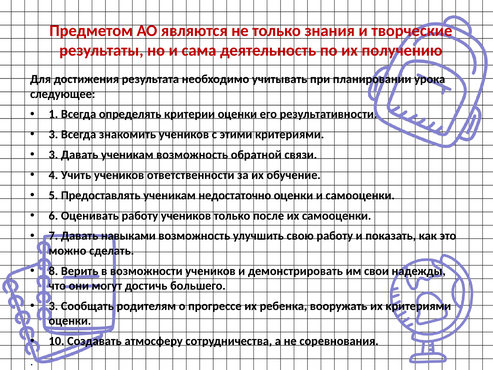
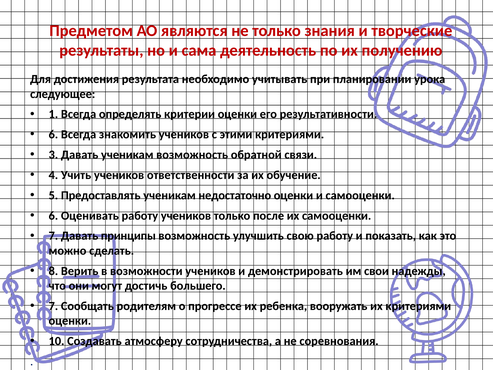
3 at (53, 134): 3 -> 6
навыками: навыками -> принципы
3 at (53, 306): 3 -> 7
